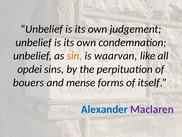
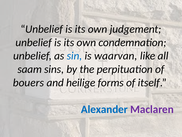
sin colour: orange -> blue
opdei: opdei -> saam
mense: mense -> heilige
